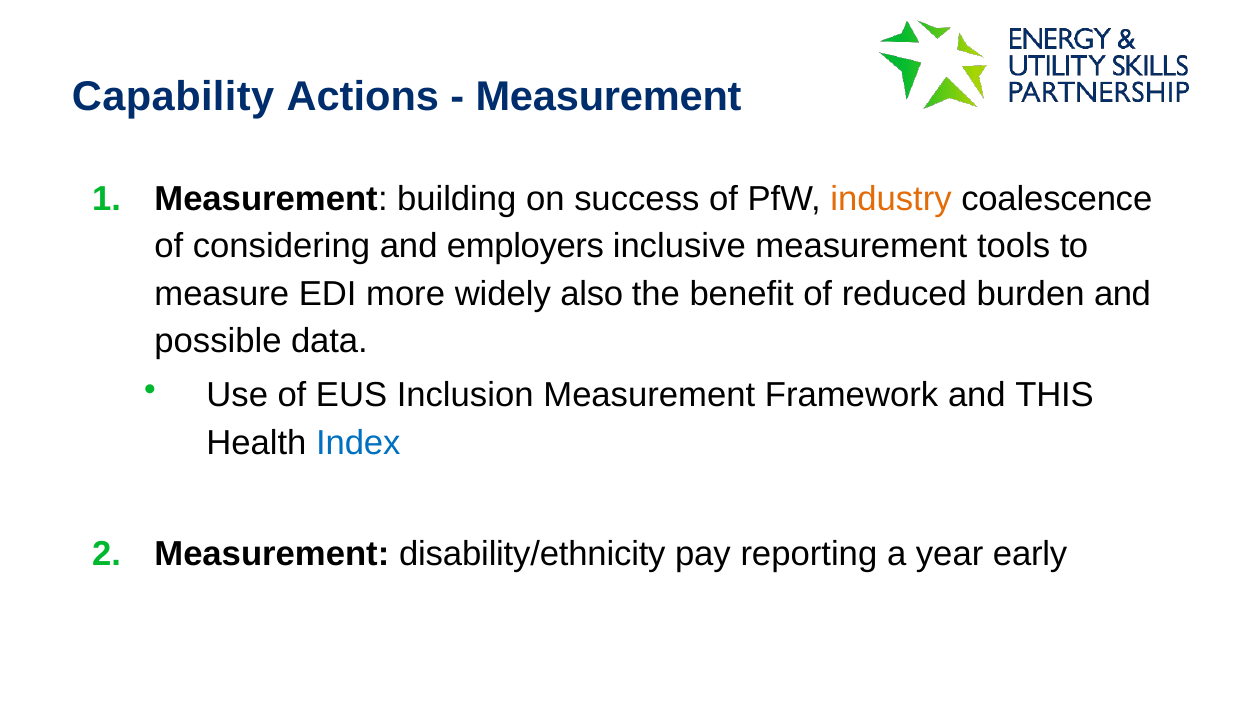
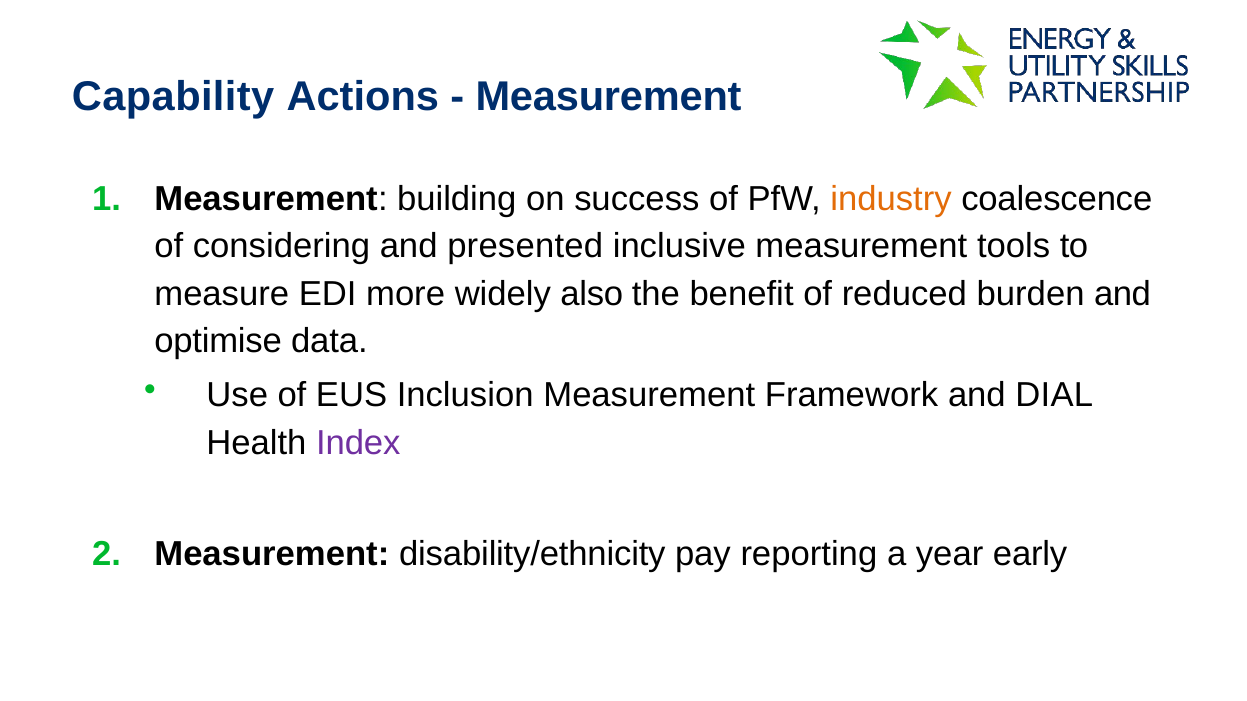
employers: employers -> presented
possible: possible -> optimise
THIS: THIS -> DIAL
Index colour: blue -> purple
